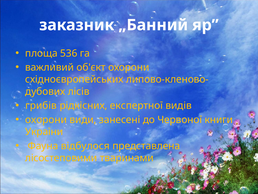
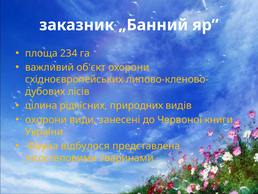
536: 536 -> 234
грибів: грибів -> цілина
експертної: експертної -> природних
